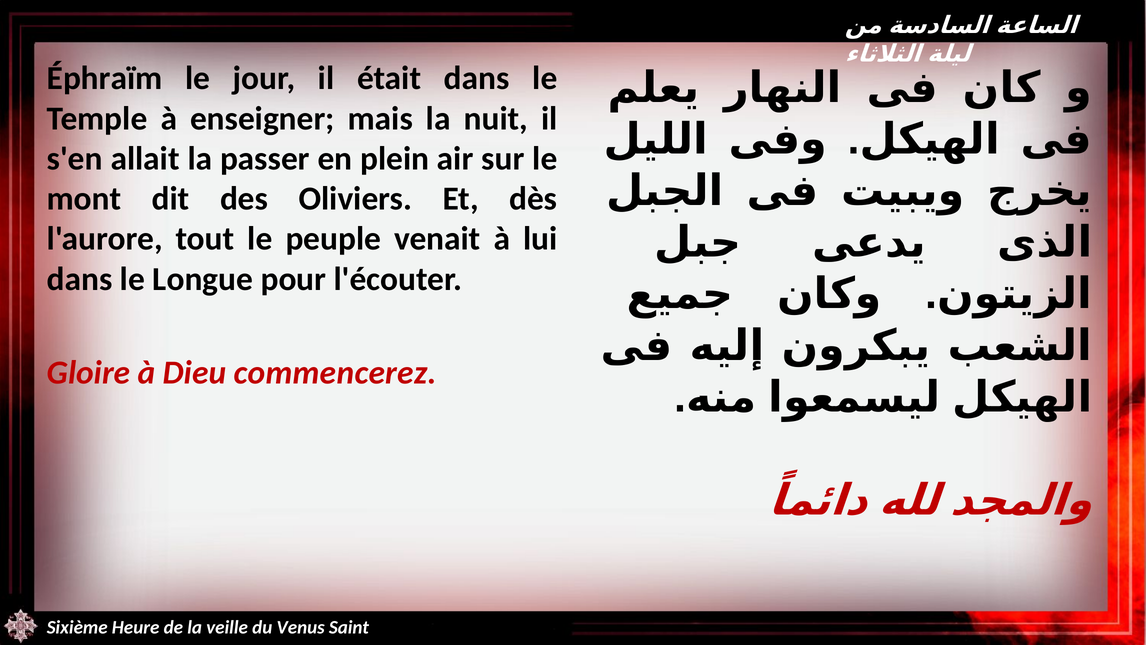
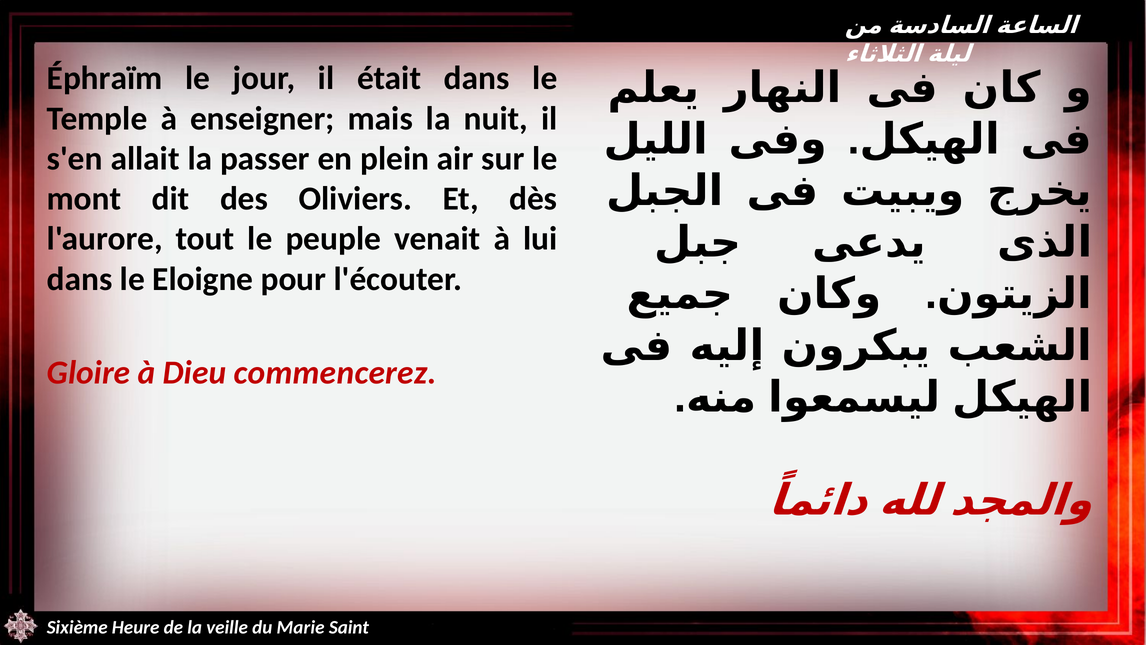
Longue: Longue -> Eloigne
Venus: Venus -> Marie
